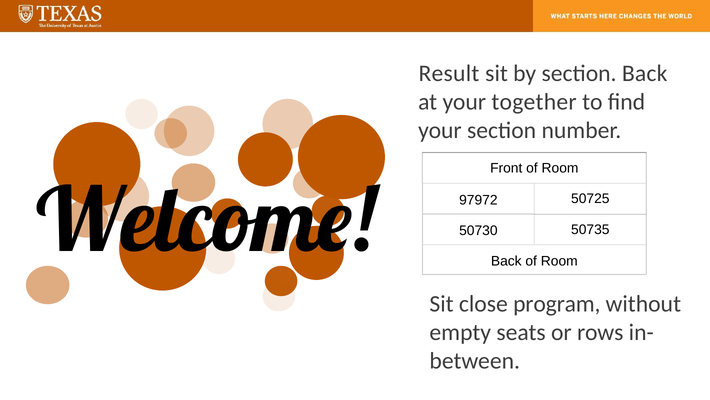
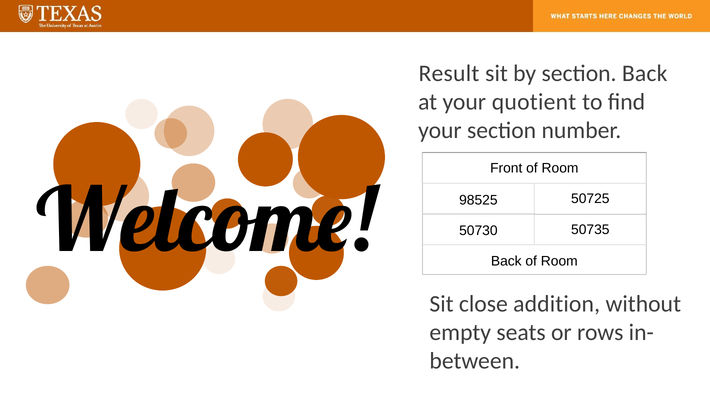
together: together -> quotient
97972: 97972 -> 98525
program: program -> addition
